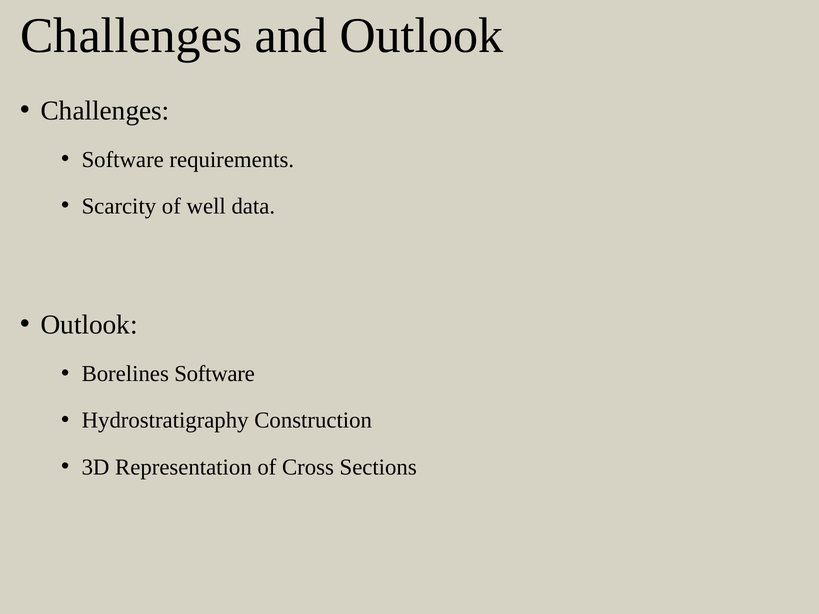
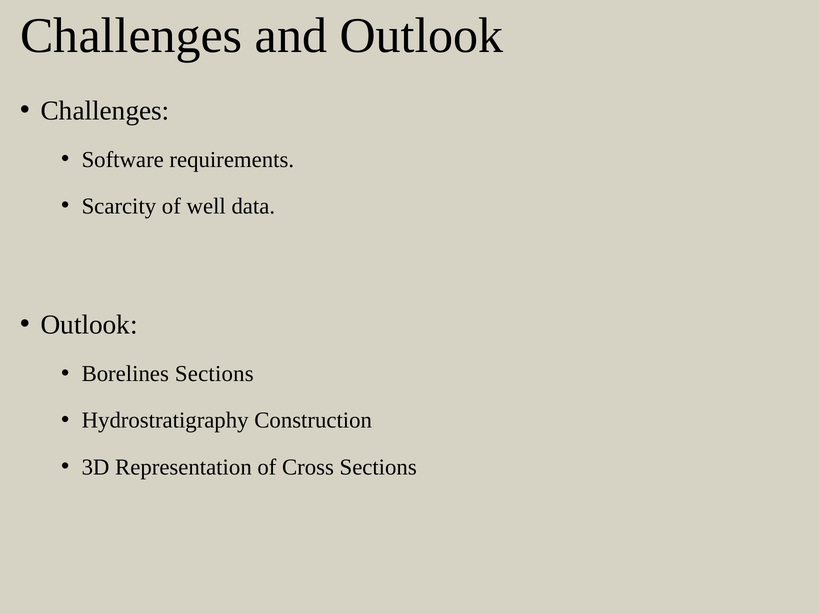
Borelines Software: Software -> Sections
